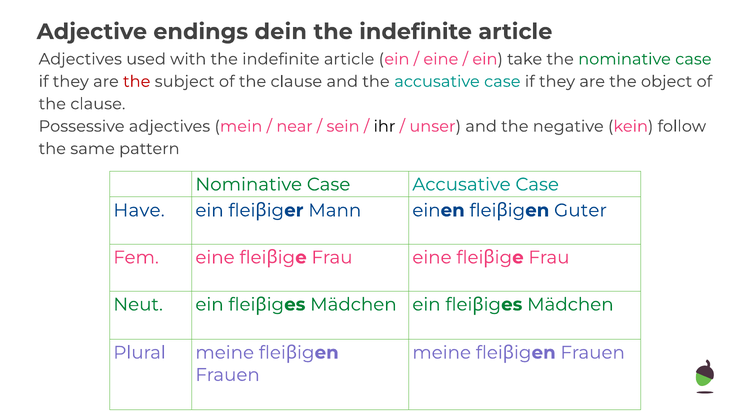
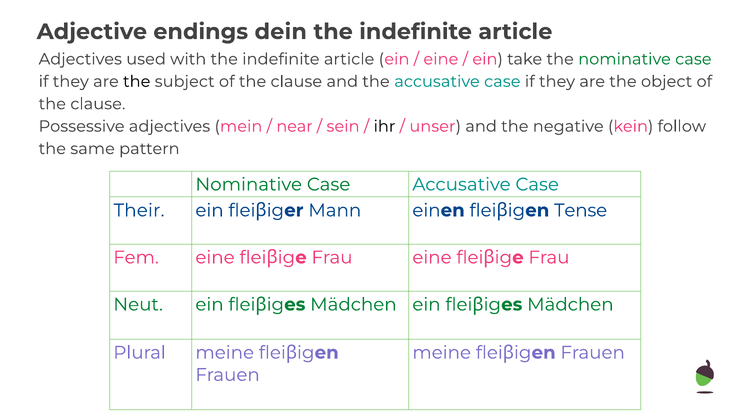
the at (137, 82) colour: red -> black
Guter: Guter -> Tense
Have: Have -> Their
